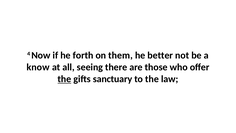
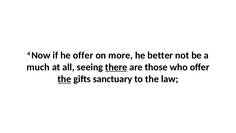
he forth: forth -> offer
them: them -> more
know: know -> much
there underline: none -> present
